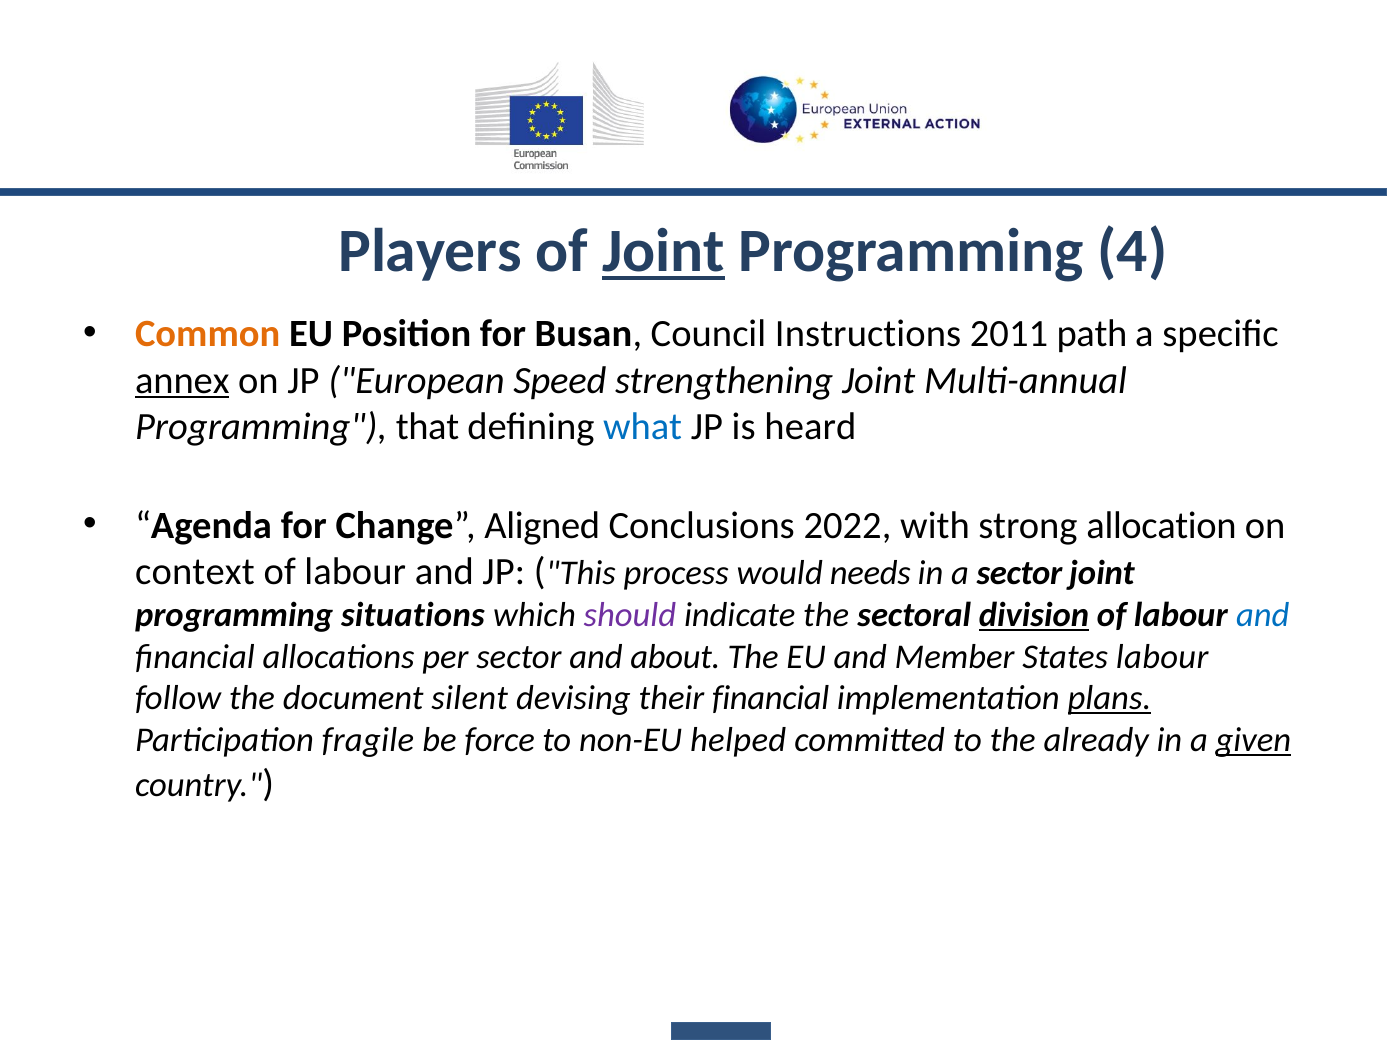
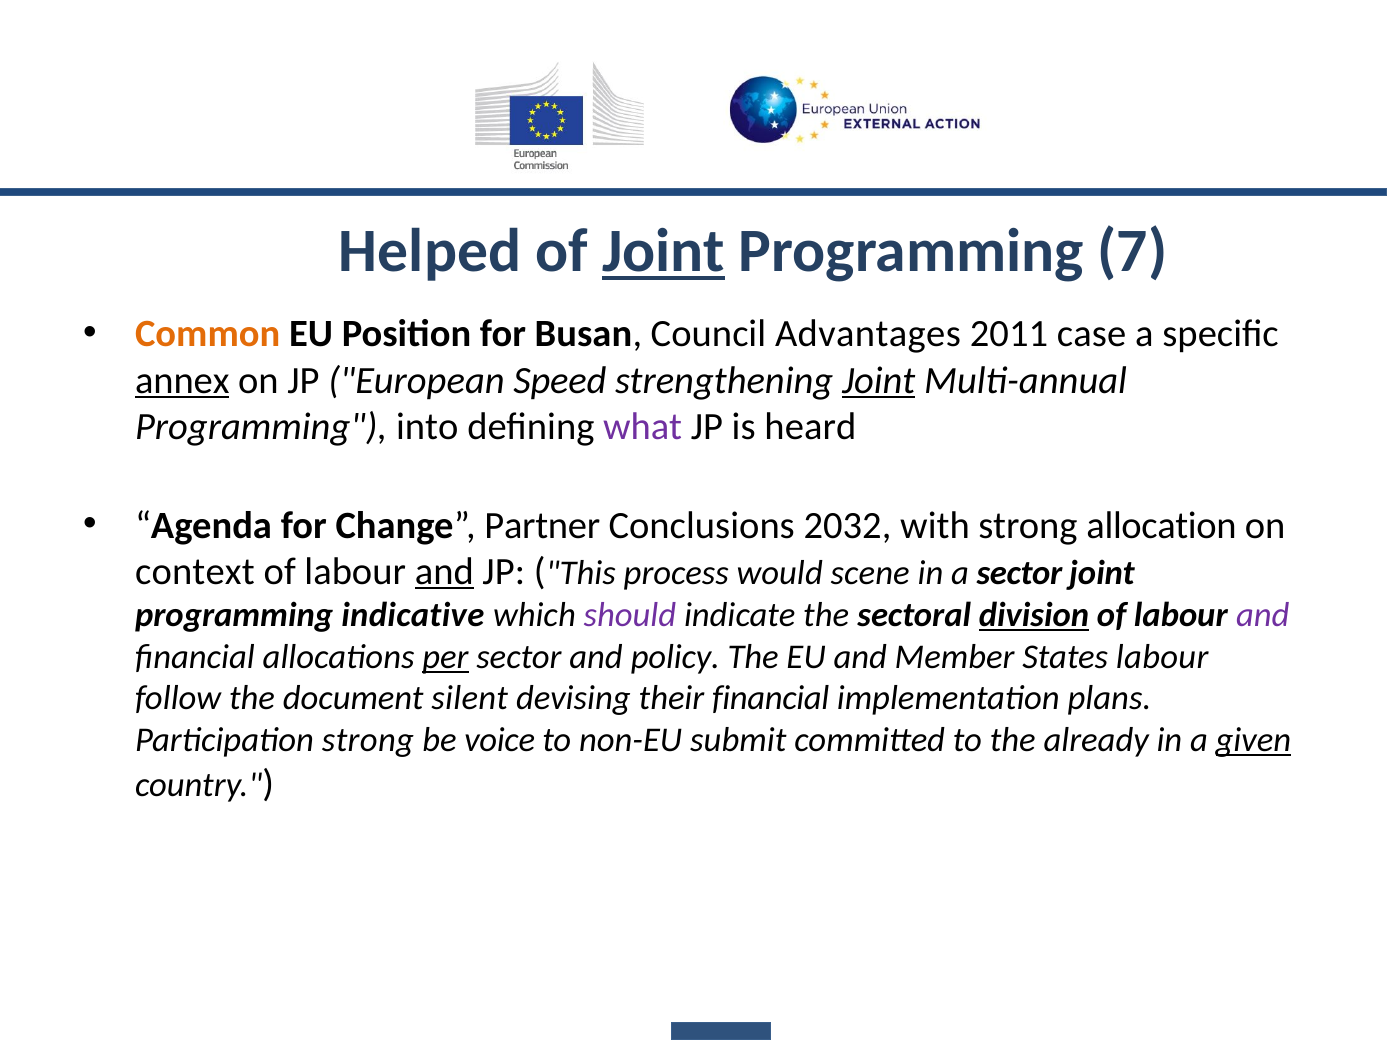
Players: Players -> Helped
4: 4 -> 7
Instructions: Instructions -> Advantages
path: path -> case
Joint at (879, 381) underline: none -> present
that: that -> into
what colour: blue -> purple
Aligned: Aligned -> Partner
2022: 2022 -> 2032
and at (444, 572) underline: none -> present
needs: needs -> scene
situations: situations -> indicative
and at (1263, 615) colour: blue -> purple
per underline: none -> present
about: about -> policy
plans underline: present -> none
Participation fragile: fragile -> strong
force: force -> voice
helped: helped -> submit
